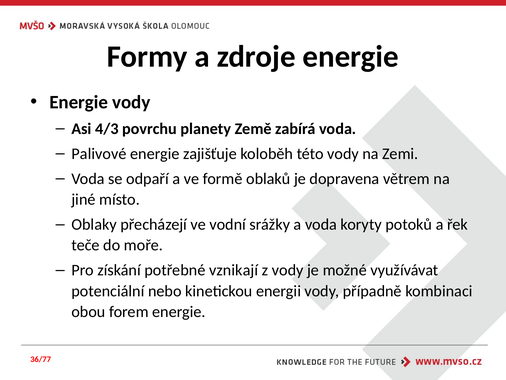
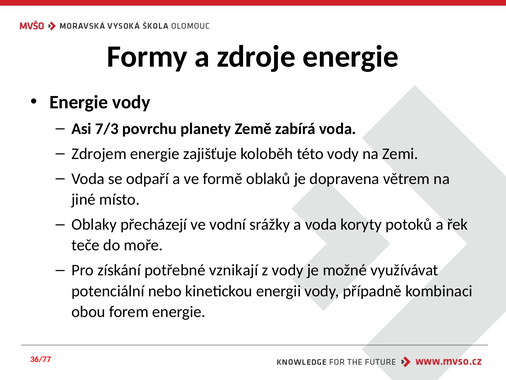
4/3: 4/3 -> 7/3
Palivové: Palivové -> Zdrojem
